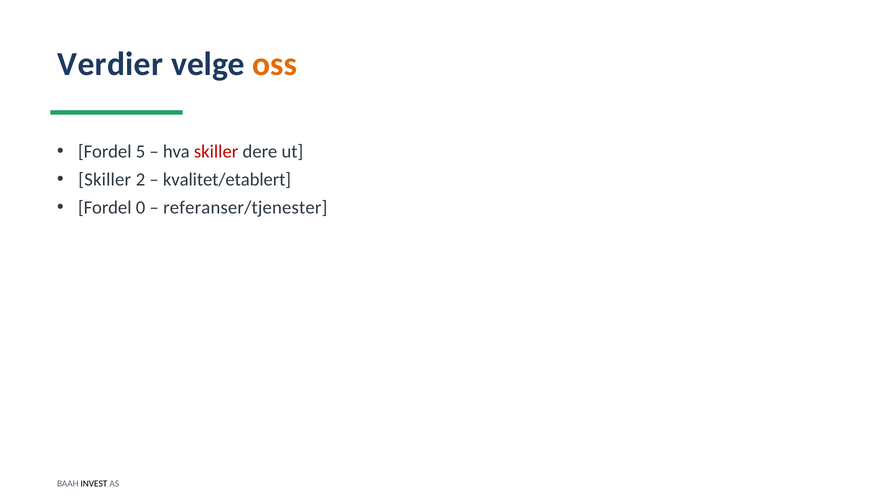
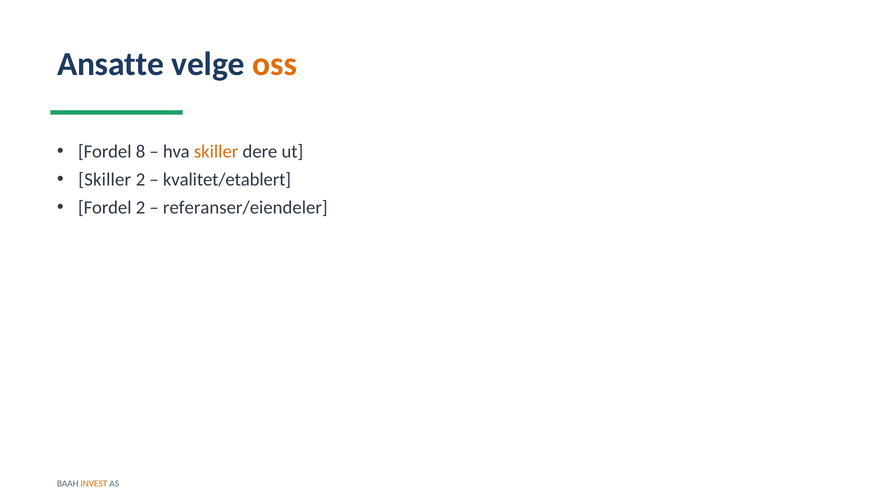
Verdier: Verdier -> Ansatte
5: 5 -> 8
skiller at (216, 152) colour: red -> orange
Fordel 0: 0 -> 2
referanser/tjenester: referanser/tjenester -> referanser/eiendeler
INVEST colour: black -> orange
